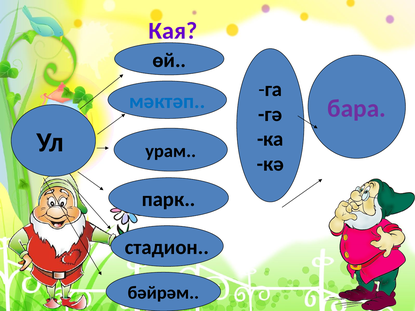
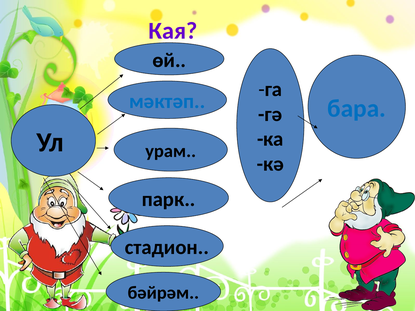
бара colour: purple -> blue
